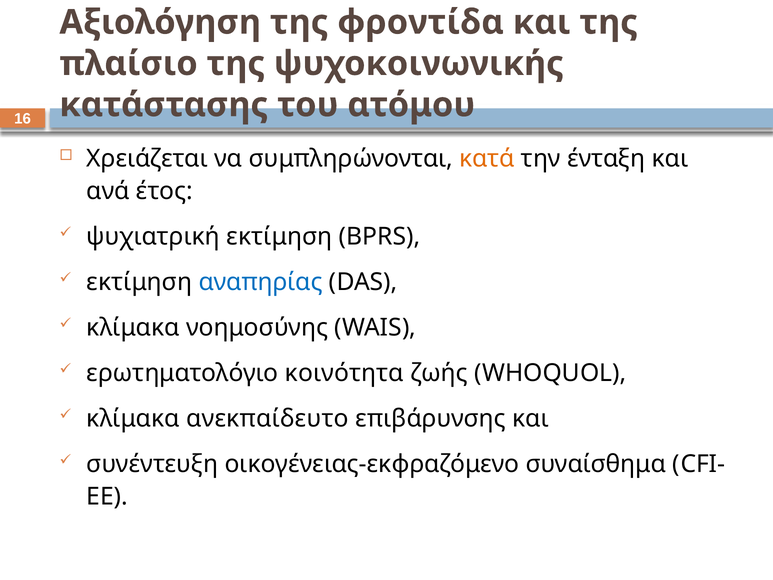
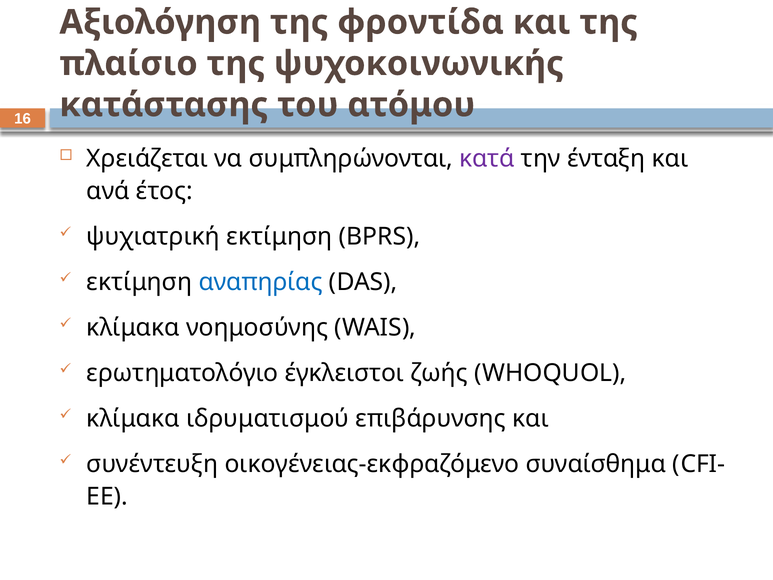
κατά colour: orange -> purple
κοινότητα: κοινότητα -> έγκλειστοι
ανεκπαίδευτο: ανεκπαίδευτο -> ιδρυματισμού
